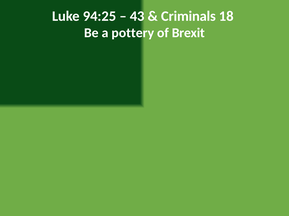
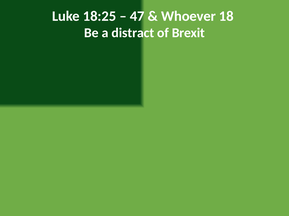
94:25: 94:25 -> 18:25
43: 43 -> 47
Criminals: Criminals -> Whoever
pottery: pottery -> distract
